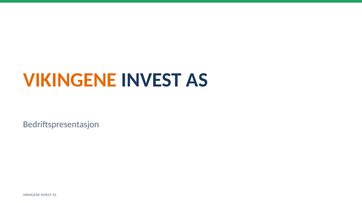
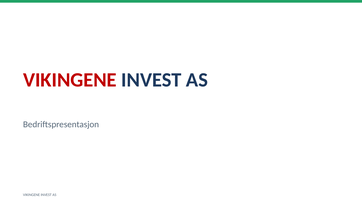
VIKINGENE at (70, 80) colour: orange -> red
